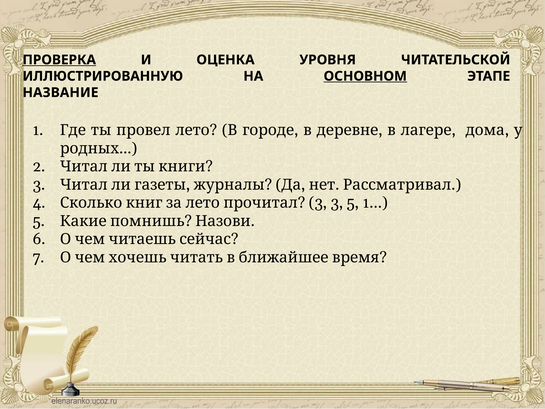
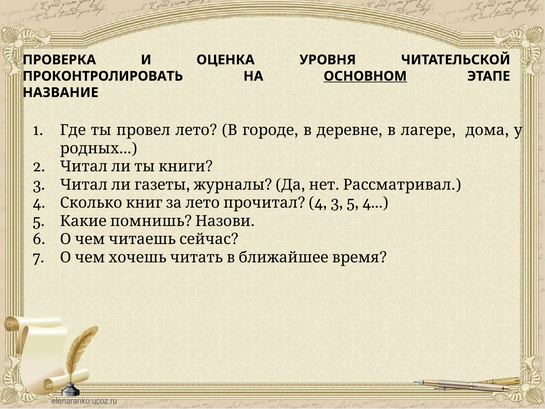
ПРОВЕРКА underline: present -> none
ИЛЛЮСТРИРОВАННУЮ: ИЛЛЮСТРИРОВАННУЮ -> ПРОКОНТРОЛИРОВАТЬ
3 at (318, 203): 3 -> 4
5 1: 1 -> 4
